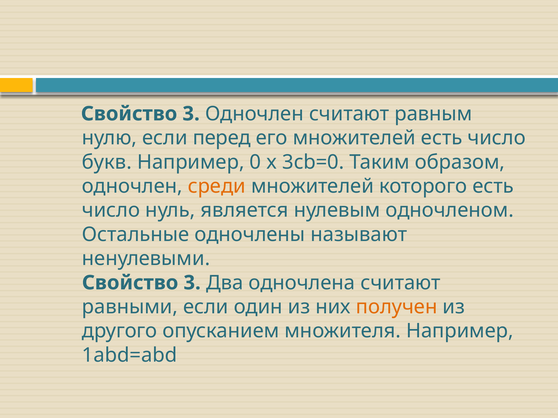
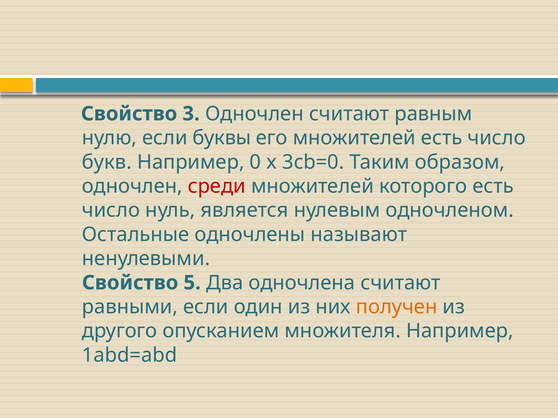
перед: перед -> буквы
среди colour: orange -> red
3 at (192, 283): 3 -> 5
